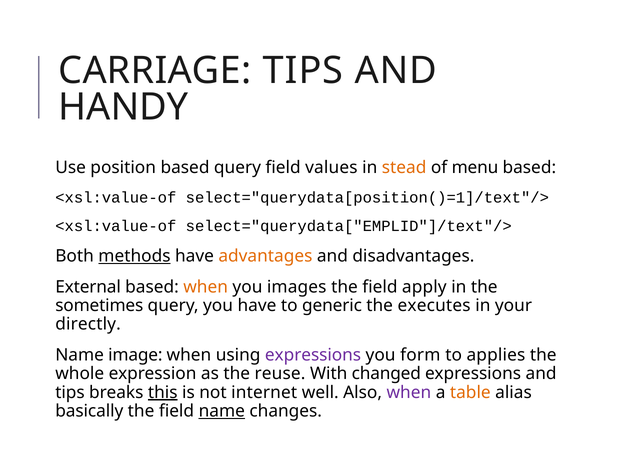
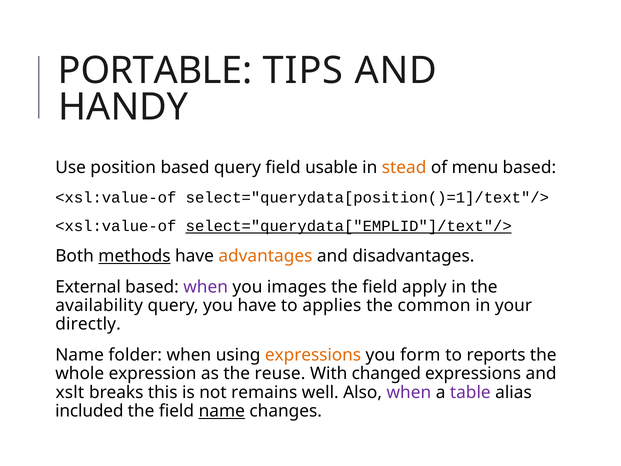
CARRIAGE: CARRIAGE -> PORTABLE
values: values -> usable
select="querydata["EMPLID"]/text"/> underline: none -> present
when at (206, 287) colour: orange -> purple
sometimes: sometimes -> availability
generic: generic -> applies
executes: executes -> common
image: image -> folder
expressions at (313, 355) colour: purple -> orange
applies: applies -> reports
tips at (70, 392): tips -> xslt
this underline: present -> none
internet: internet -> remains
table colour: orange -> purple
basically: basically -> included
